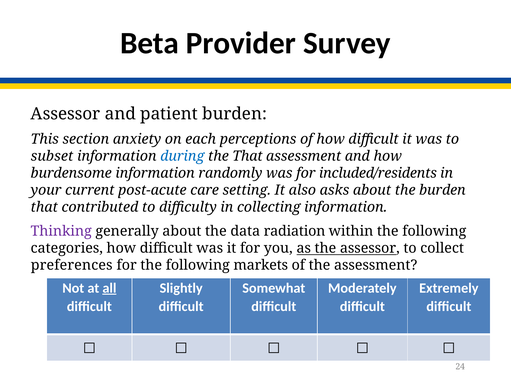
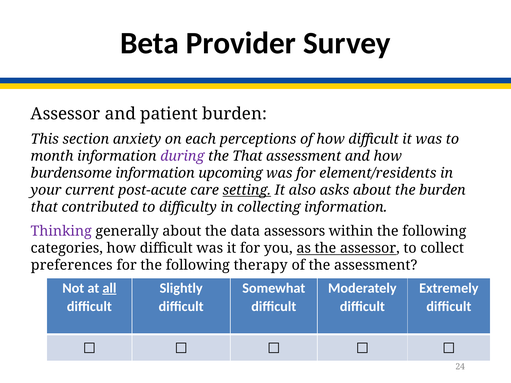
subset: subset -> month
during colour: blue -> purple
randomly: randomly -> upcoming
included/residents: included/residents -> element/residents
setting underline: none -> present
radiation: radiation -> assessors
markets: markets -> therapy
